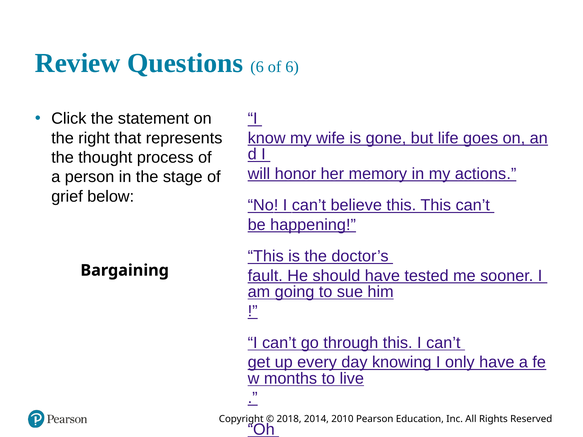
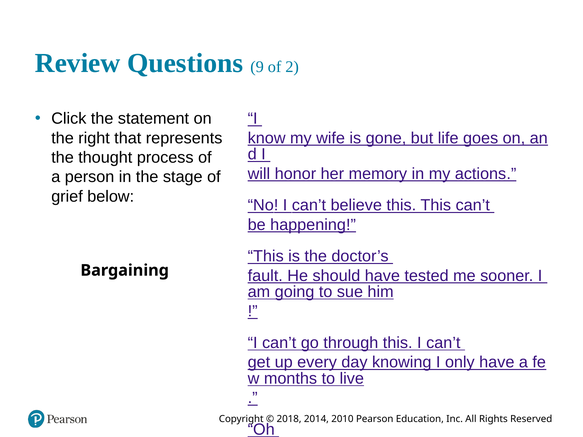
Questions 6: 6 -> 9
of 6: 6 -> 2
